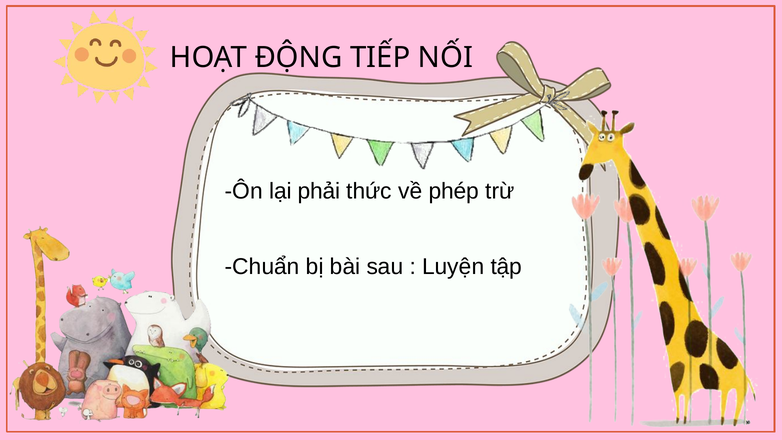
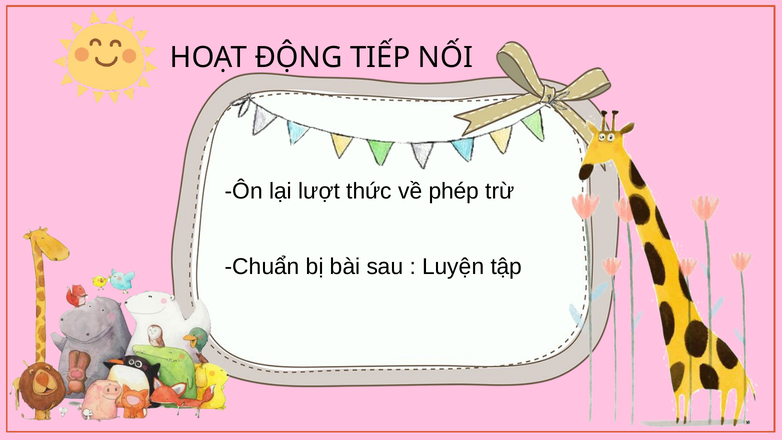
phải: phải -> lượt
